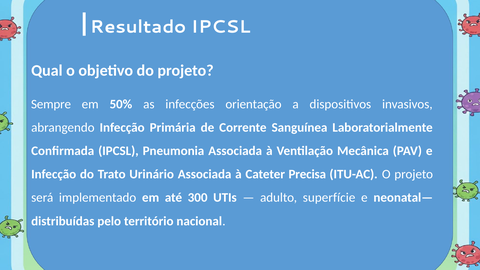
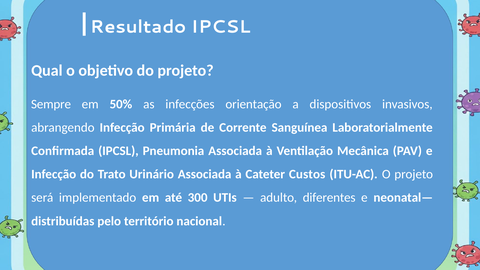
Precisa: Precisa -> Custos
superfície: superfície -> diferentes
